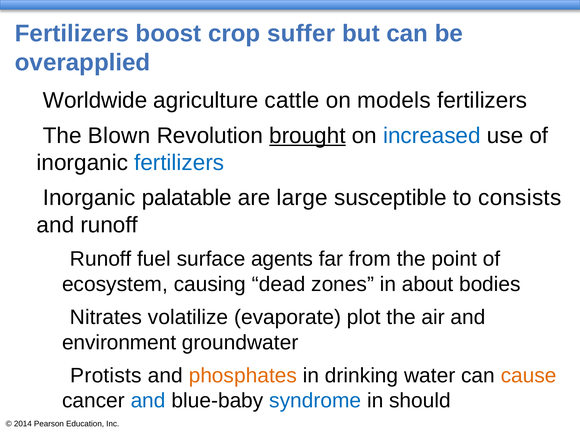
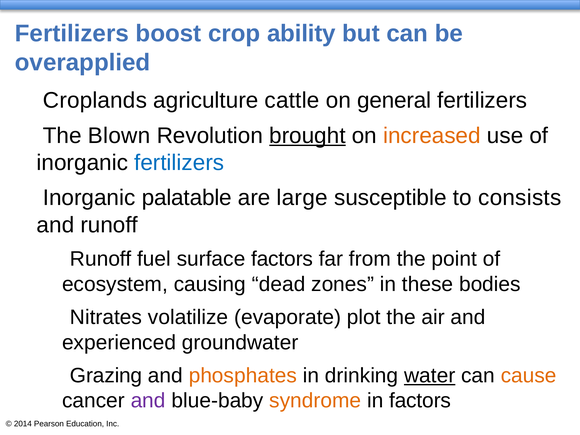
suffer: suffer -> ability
Worldwide: Worldwide -> Croplands
models: models -> general
increased colour: blue -> orange
surface agents: agents -> factors
about: about -> these
environment: environment -> experienced
Protists: Protists -> Grazing
water underline: none -> present
and at (148, 401) colour: blue -> purple
syndrome colour: blue -> orange
in should: should -> factors
